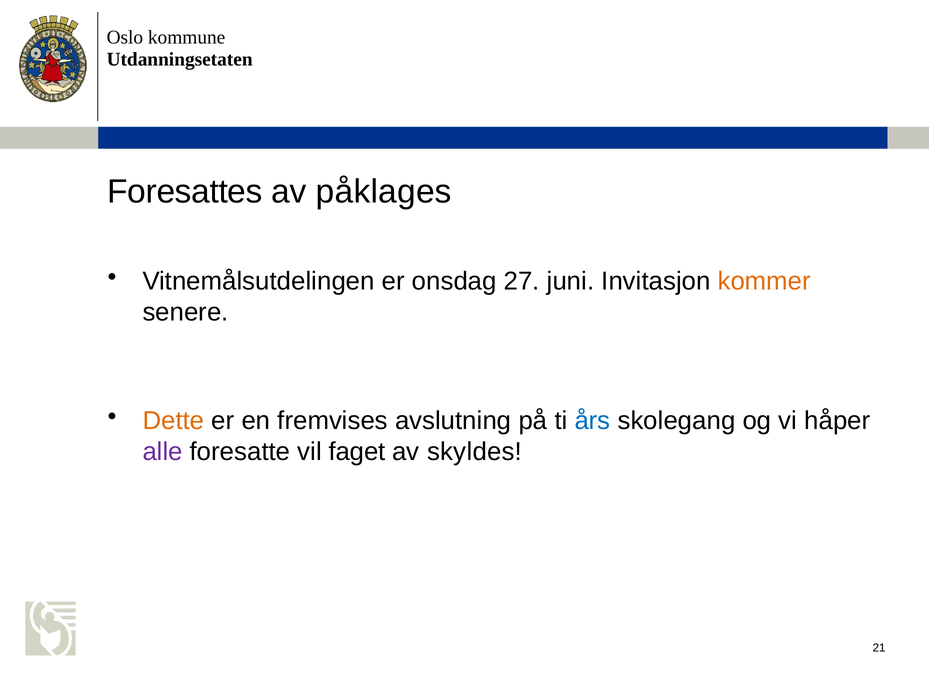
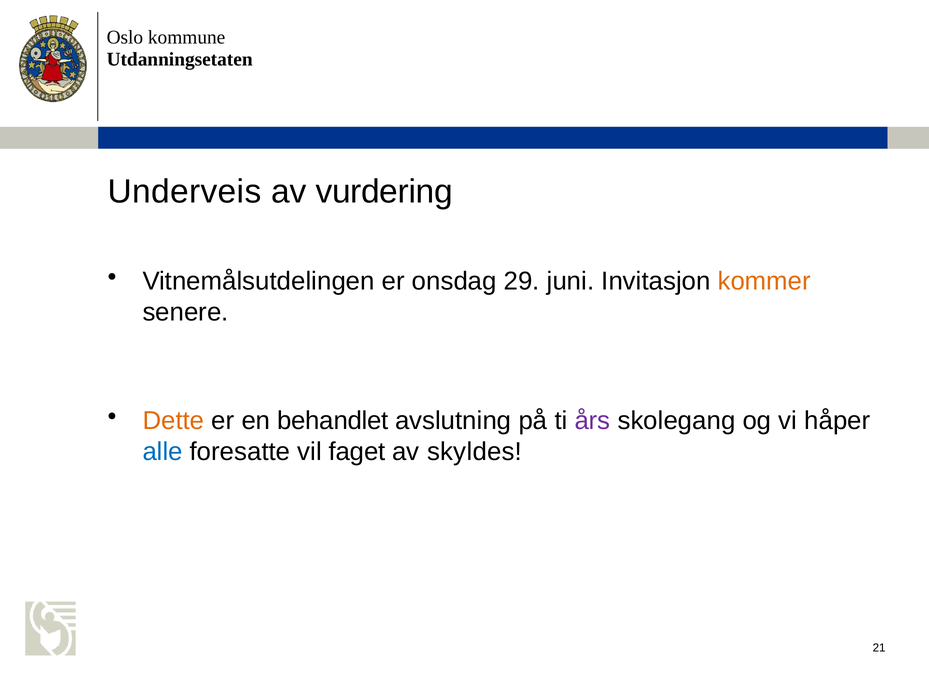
Foresattes: Foresattes -> Underveis
påklages: påklages -> vurdering
27: 27 -> 29
fremvises: fremvises -> behandlet
års colour: blue -> purple
alle colour: purple -> blue
